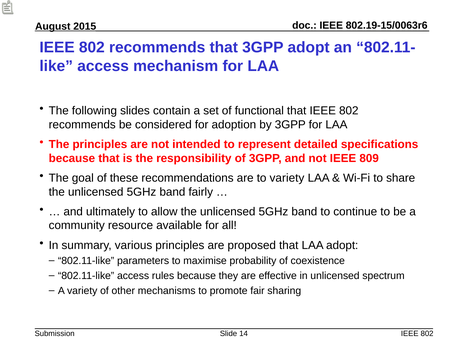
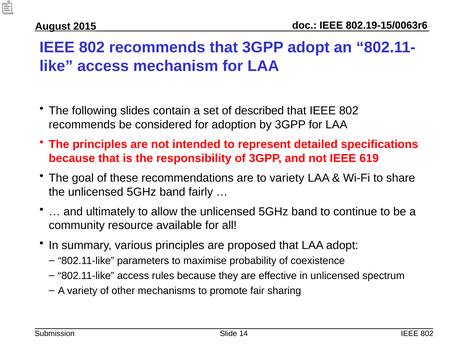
functional: functional -> described
809: 809 -> 619
